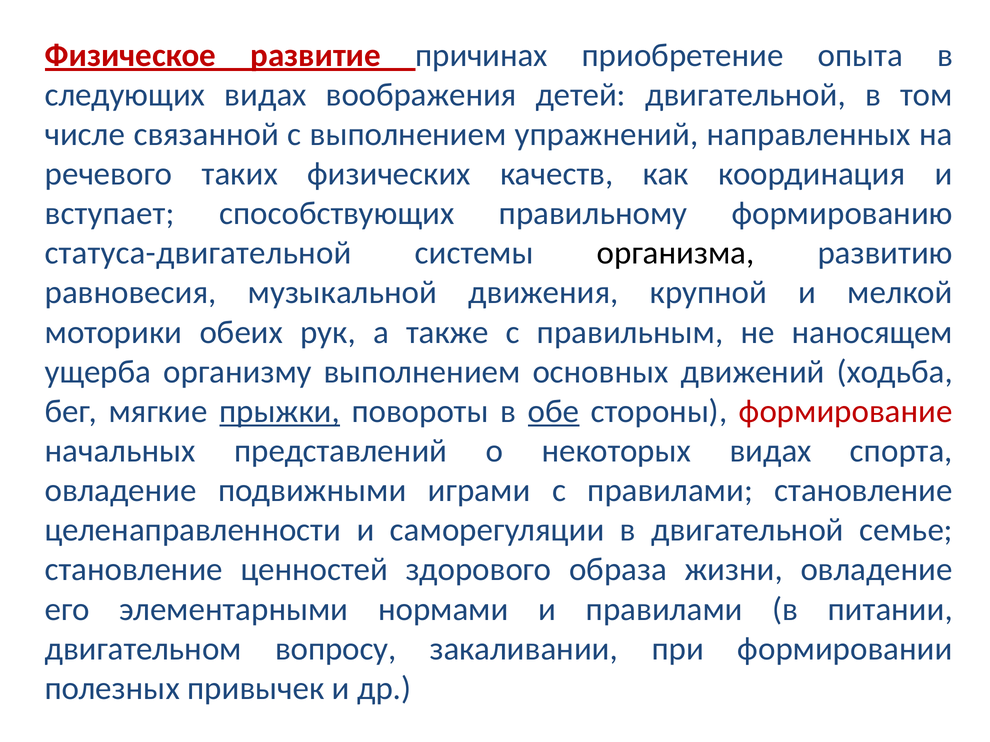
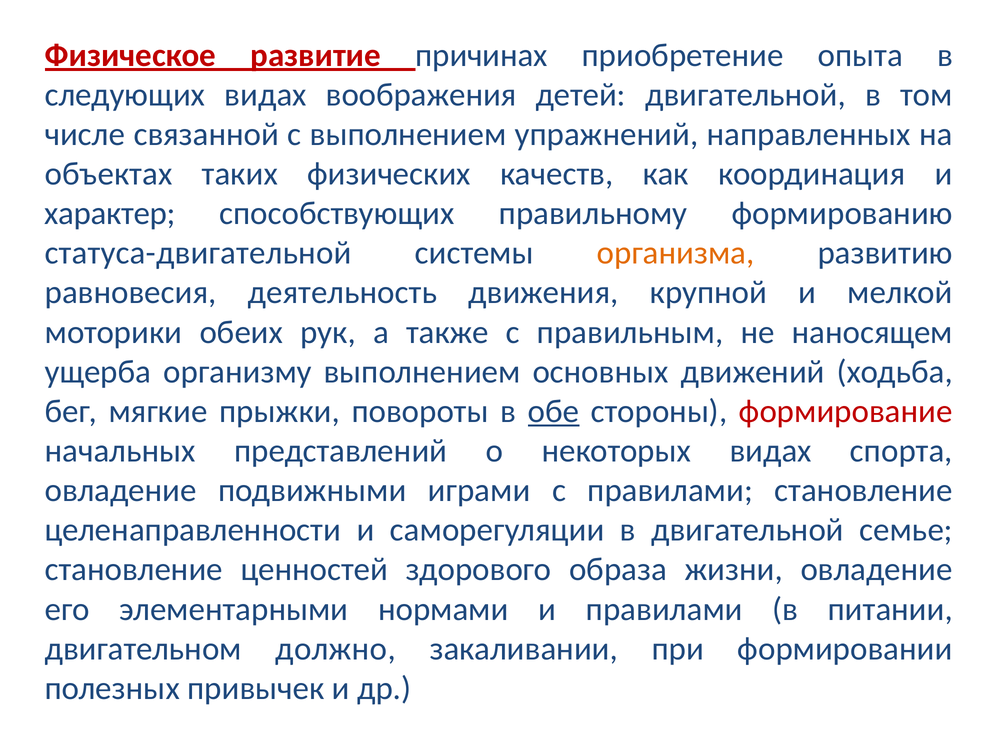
речевого: речевого -> объектах
вступает: вступает -> характер
организма colour: black -> orange
музыкальной: музыкальной -> деятельность
прыжки underline: present -> none
вопросу: вопросу -> должно
